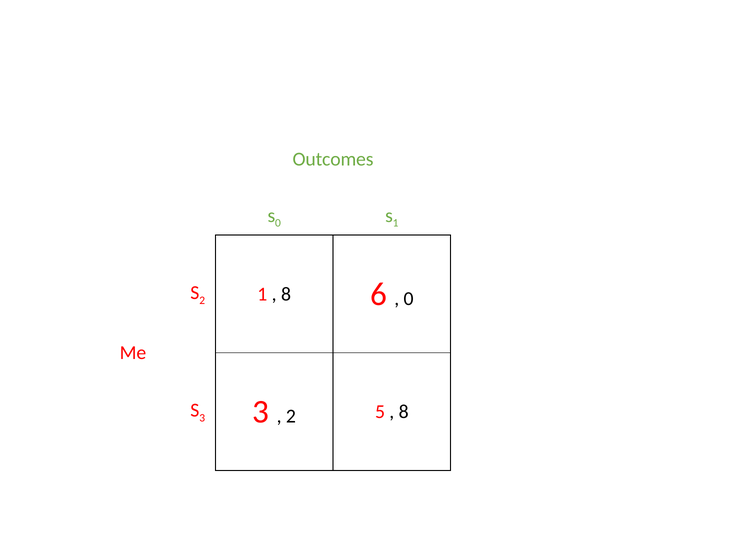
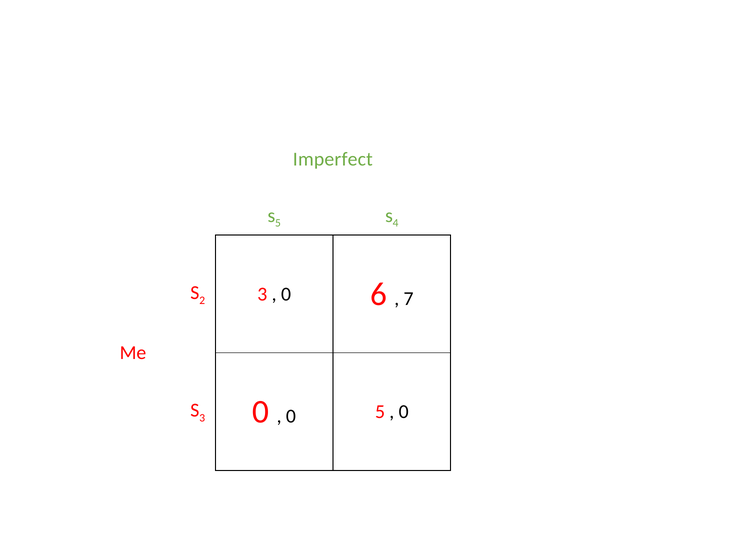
Outcomes: Outcomes -> Imperfect
0 at (278, 223): 0 -> 5
1 at (396, 223): 1 -> 4
2 1: 1 -> 3
8 at (286, 294): 8 -> 0
0 at (409, 299): 0 -> 7
3 3: 3 -> 0
2 at (291, 417): 2 -> 0
8 at (404, 412): 8 -> 0
